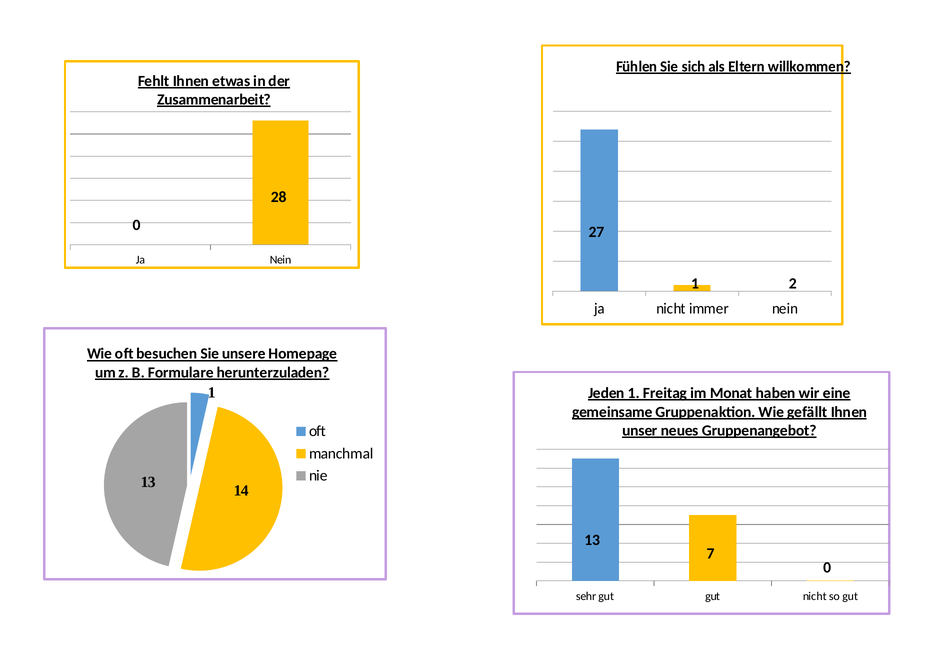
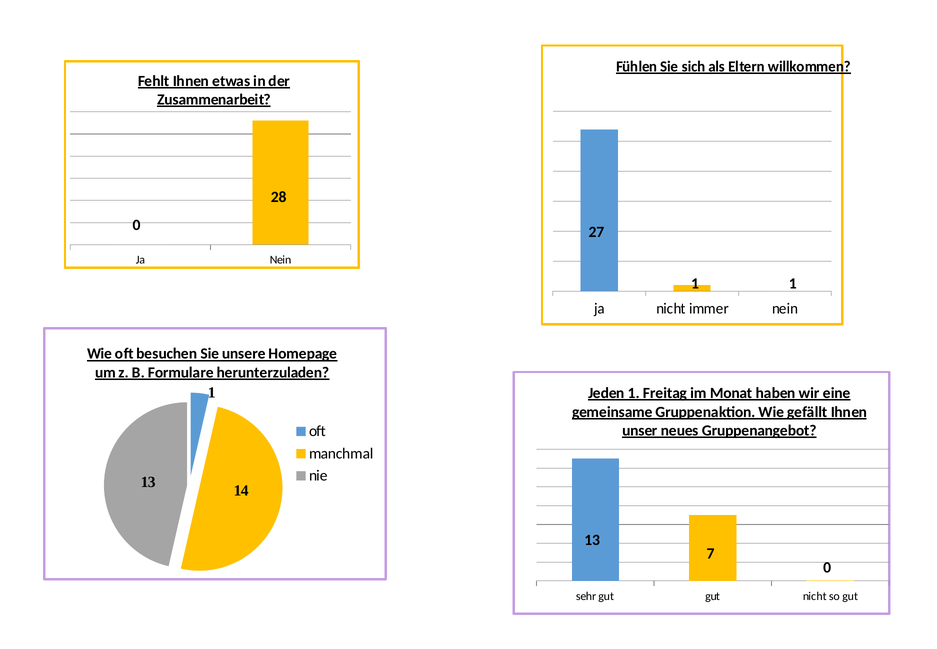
1 2: 2 -> 1
